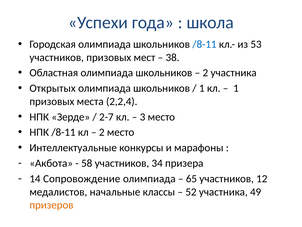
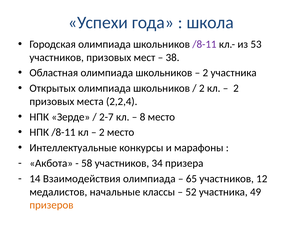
/8-11 at (204, 44) colour: blue -> purple
1 at (202, 88): 1 -> 2
1 at (236, 88): 1 -> 2
3: 3 -> 8
Сопровождение: Сопровождение -> Взаимодействия
